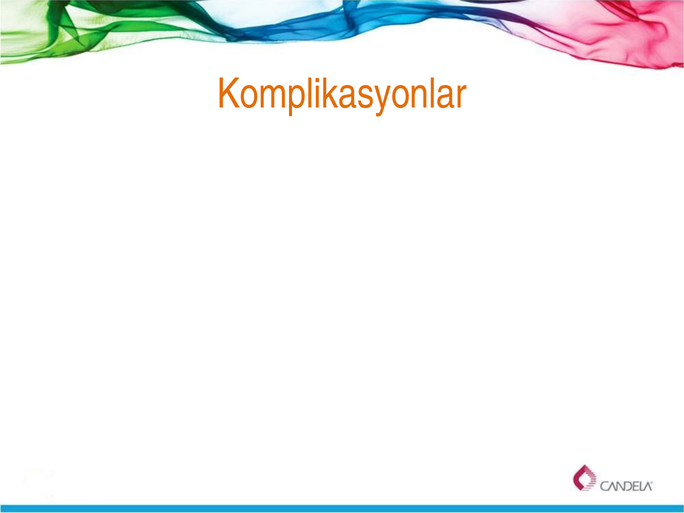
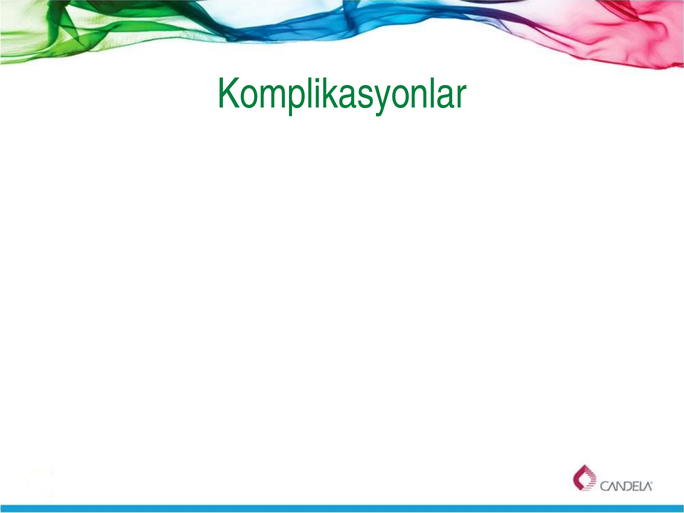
Komplikasyonlar at (342, 94) colour: orange -> green
